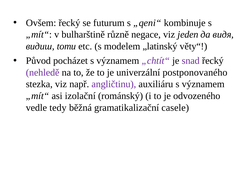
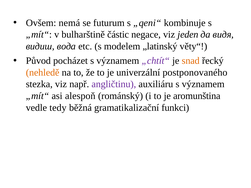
Ovšem řecký: řecký -> nemá
různě: různě -> částic
tomu: tomu -> вода
snad colour: purple -> orange
nehledě colour: purple -> orange
izolační: izolační -> alespoň
odvozeného: odvozeného -> aromunština
casele: casele -> funkci
